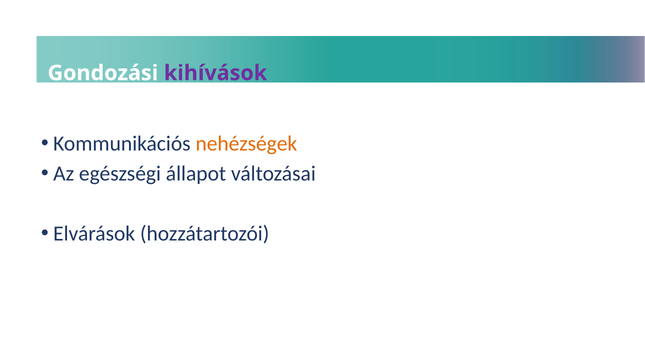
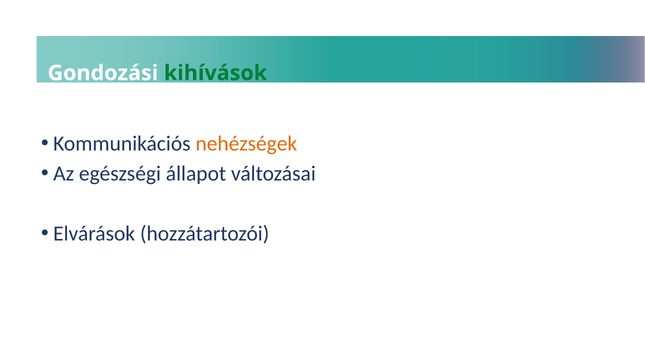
kihívások colour: purple -> green
